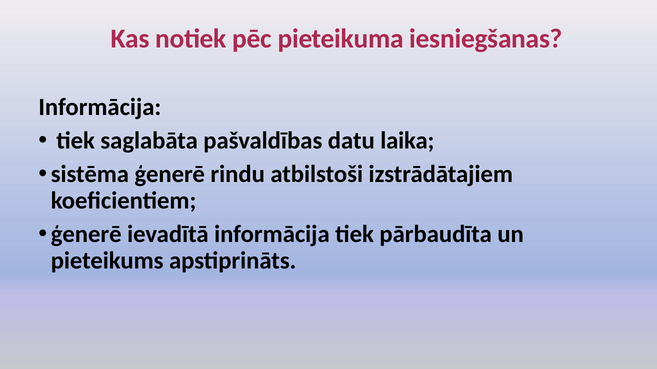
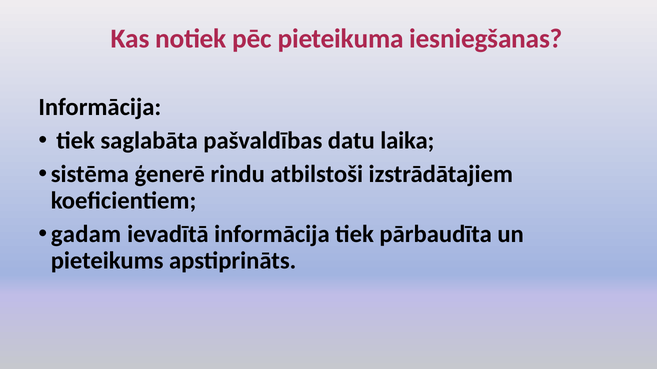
ģenerē at (86, 234): ģenerē -> gadam
